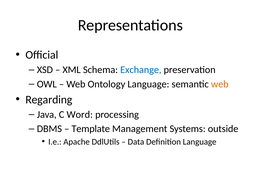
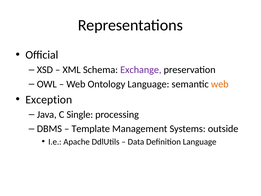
Exchange colour: blue -> purple
Regarding: Regarding -> Exception
Word: Word -> Single
